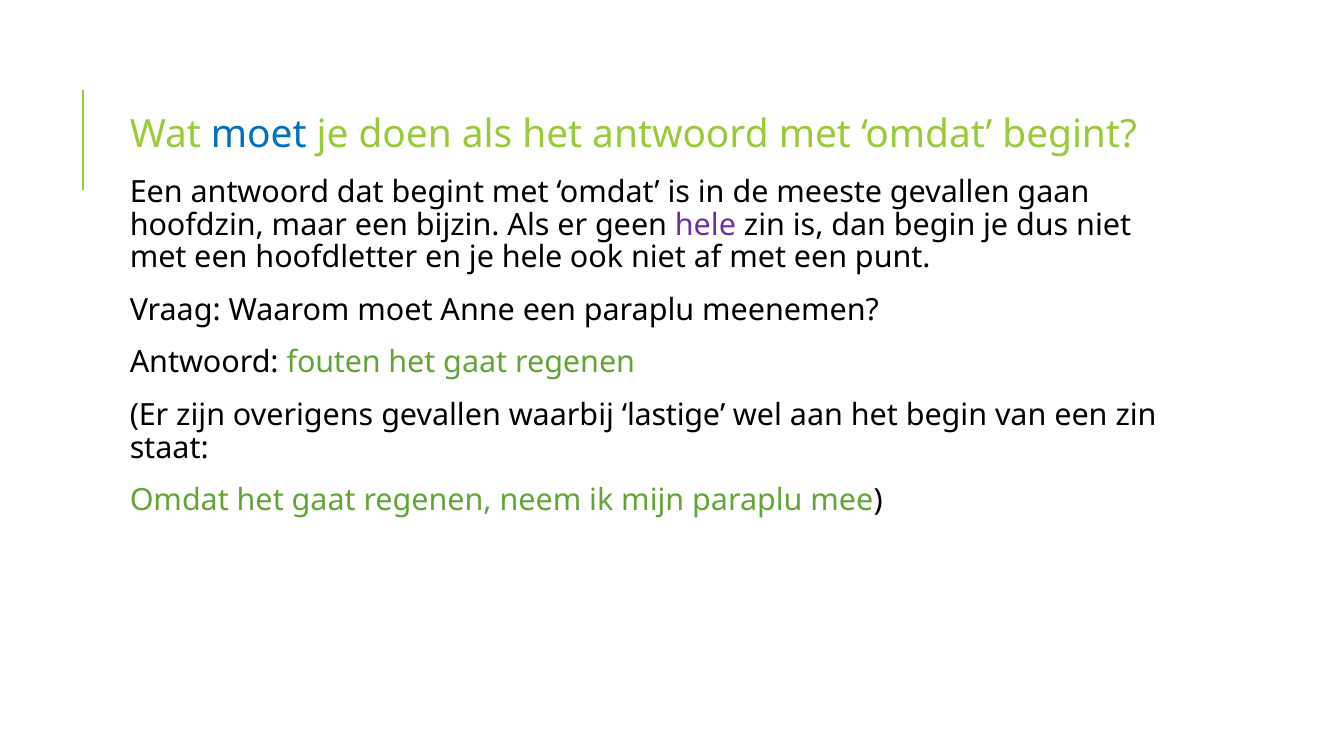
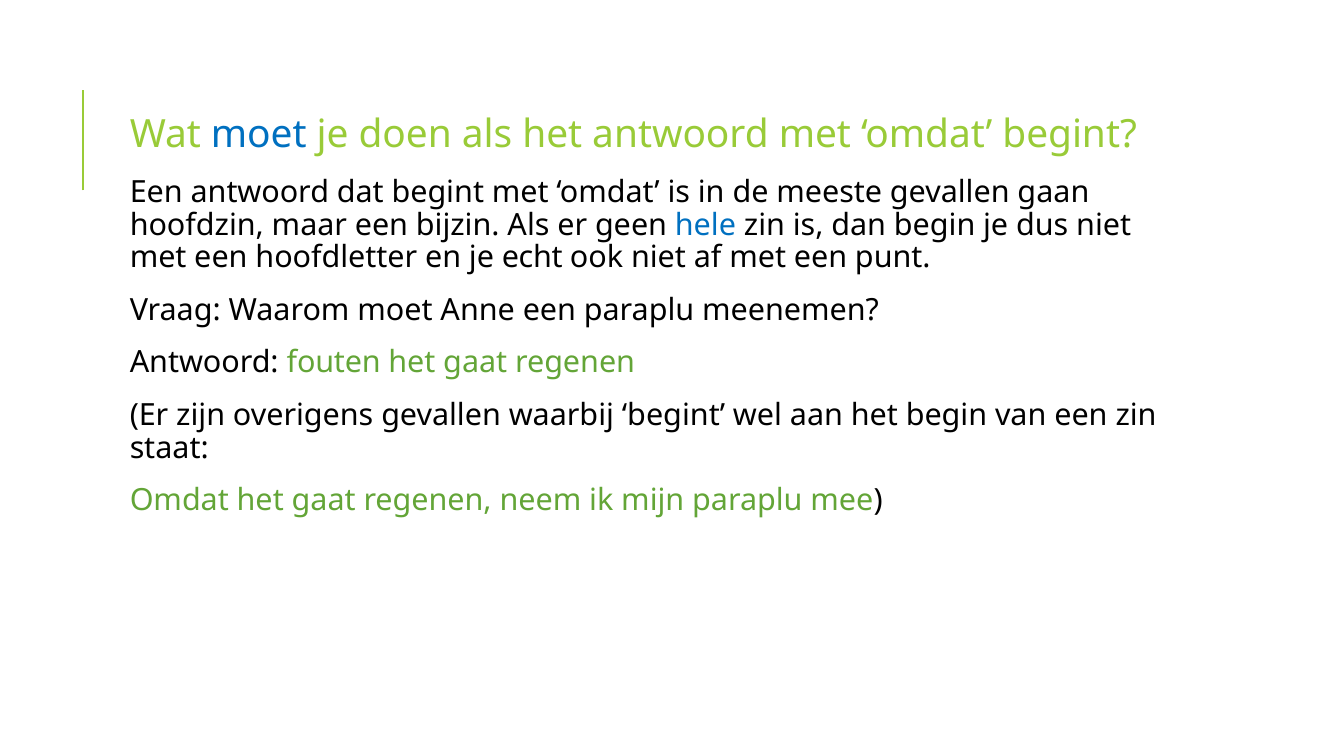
hele at (705, 225) colour: purple -> blue
je hele: hele -> echt
waarbij lastige: lastige -> begint
